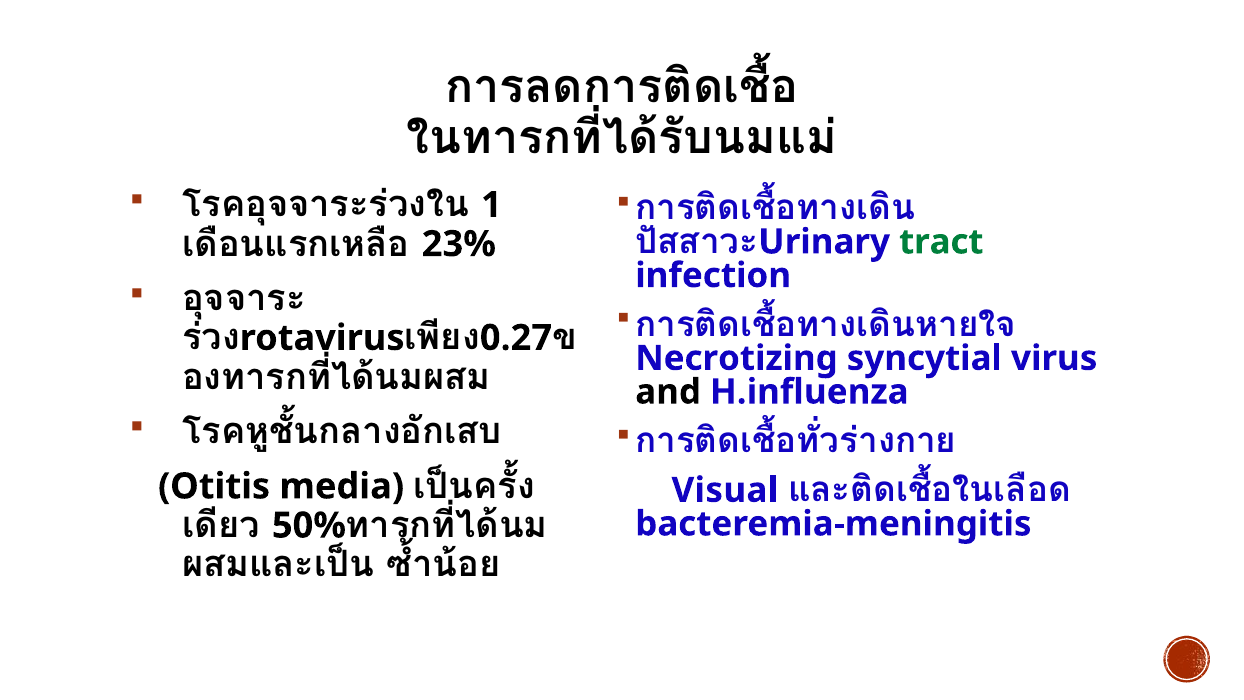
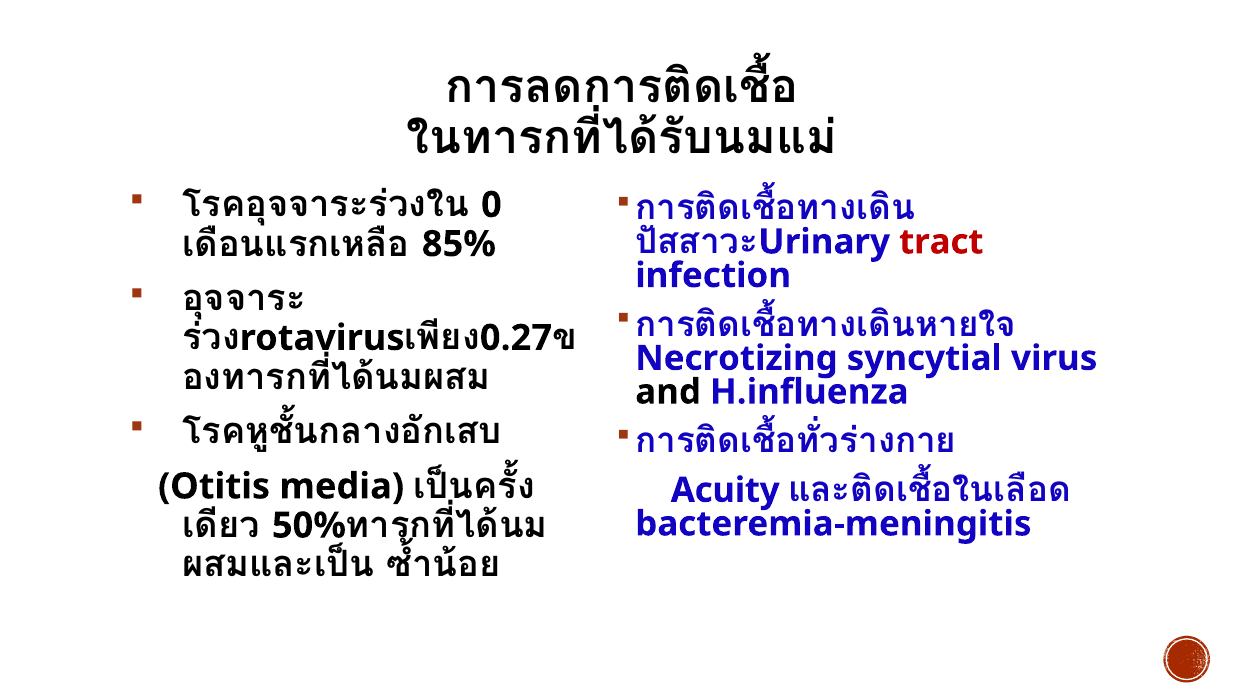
1: 1 -> 0
tract colour: green -> red
23%: 23% -> 85%
Visual: Visual -> Acuity
